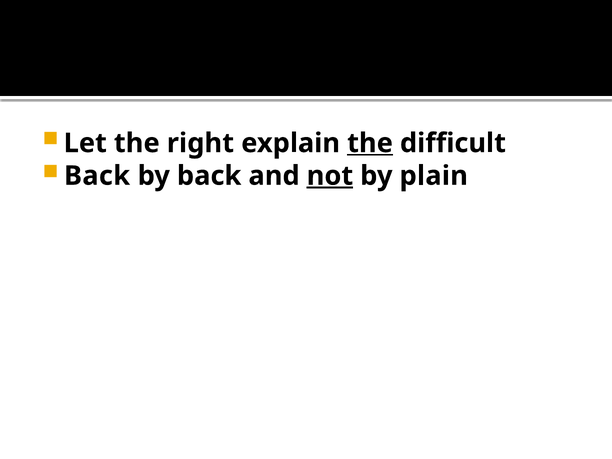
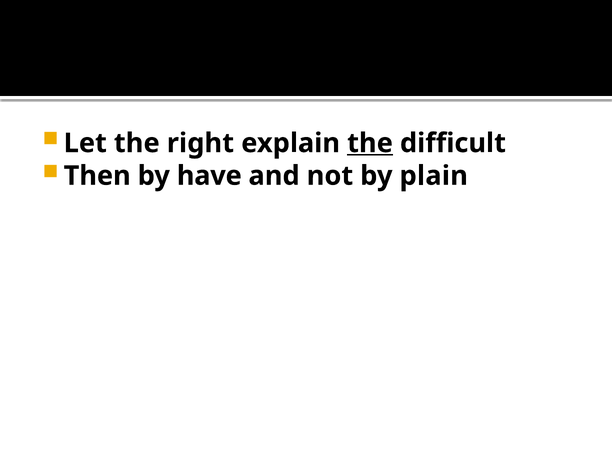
Back at (97, 176): Back -> Then
by back: back -> have
not underline: present -> none
